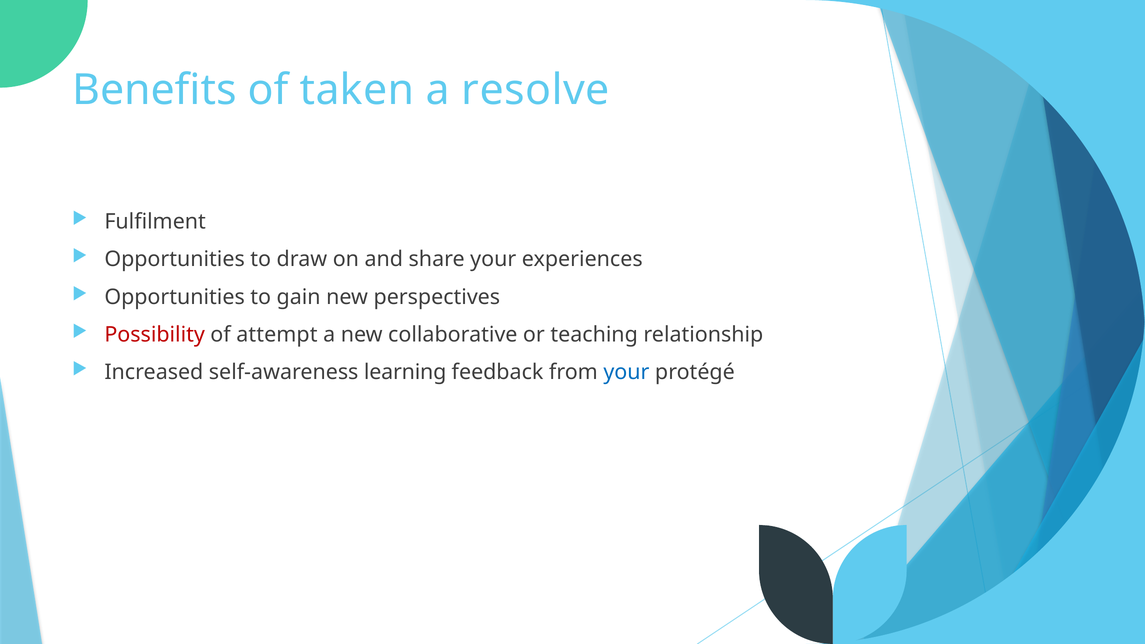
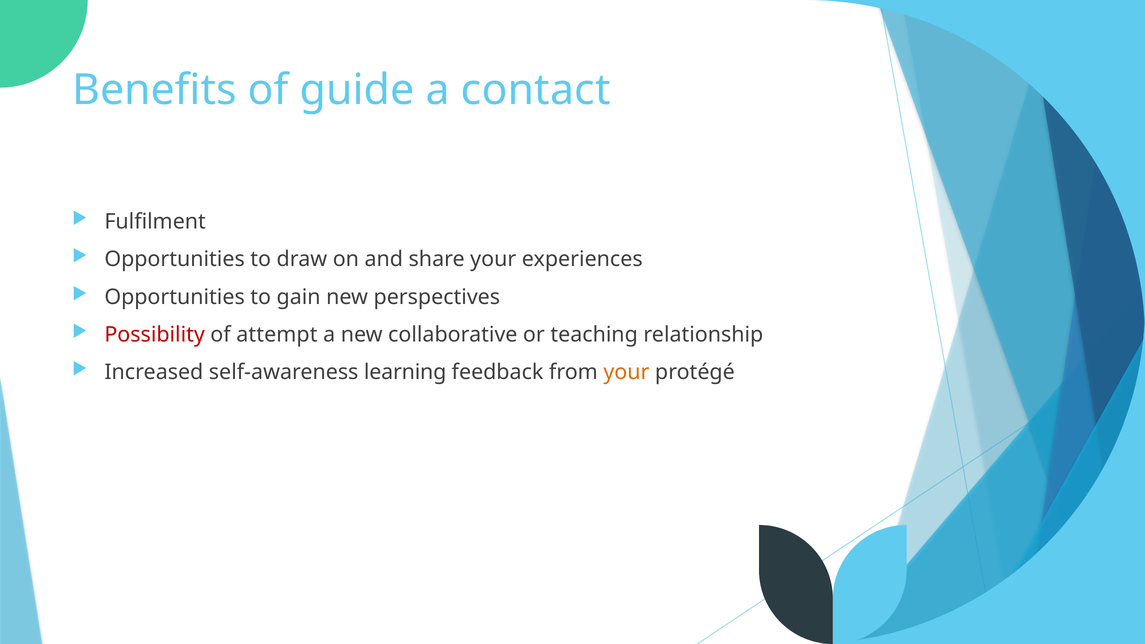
taken: taken -> guide
resolve: resolve -> contact
your at (626, 372) colour: blue -> orange
